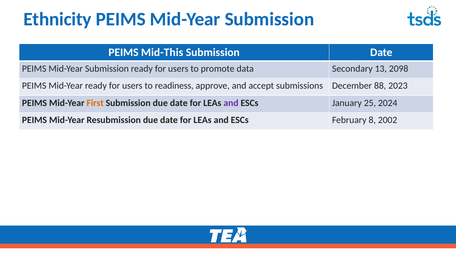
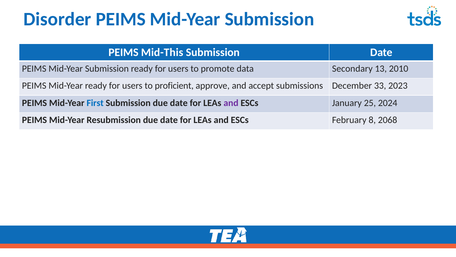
Ethnicity: Ethnicity -> Disorder
2098: 2098 -> 2010
readiness: readiness -> proficient
88: 88 -> 33
First colour: orange -> blue
2002: 2002 -> 2068
